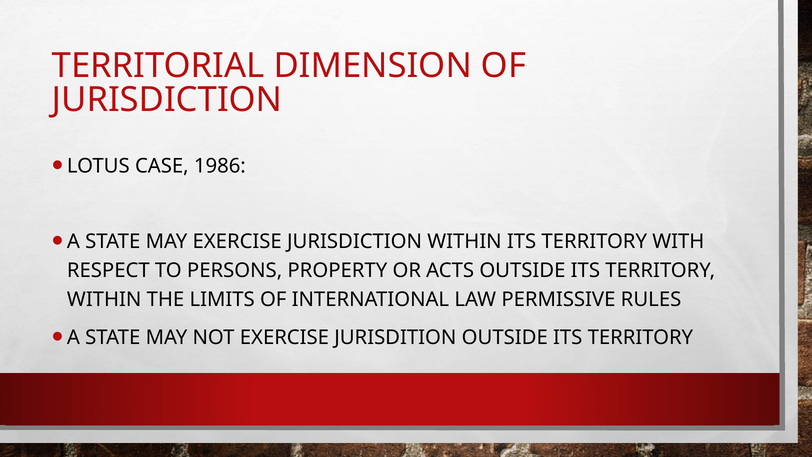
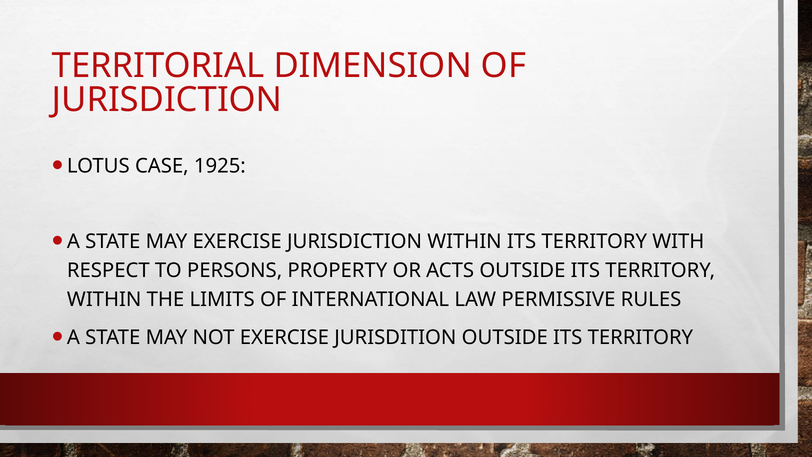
1986: 1986 -> 1925
